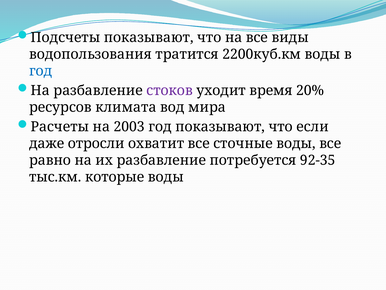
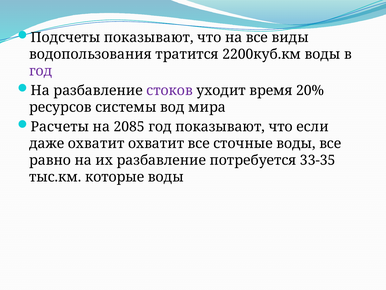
год at (41, 71) colour: blue -> purple
климата: климата -> системы
2003: 2003 -> 2085
даже отросли: отросли -> охватит
92-35: 92-35 -> 33-35
